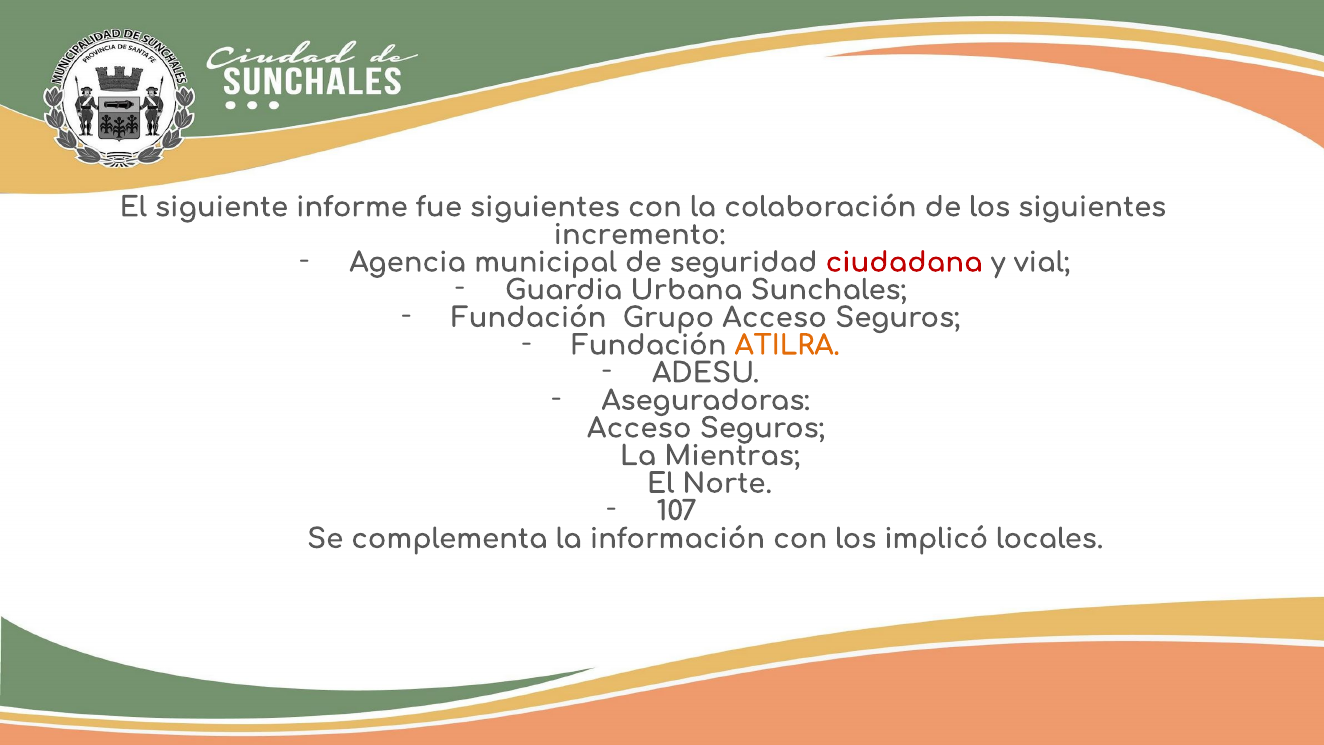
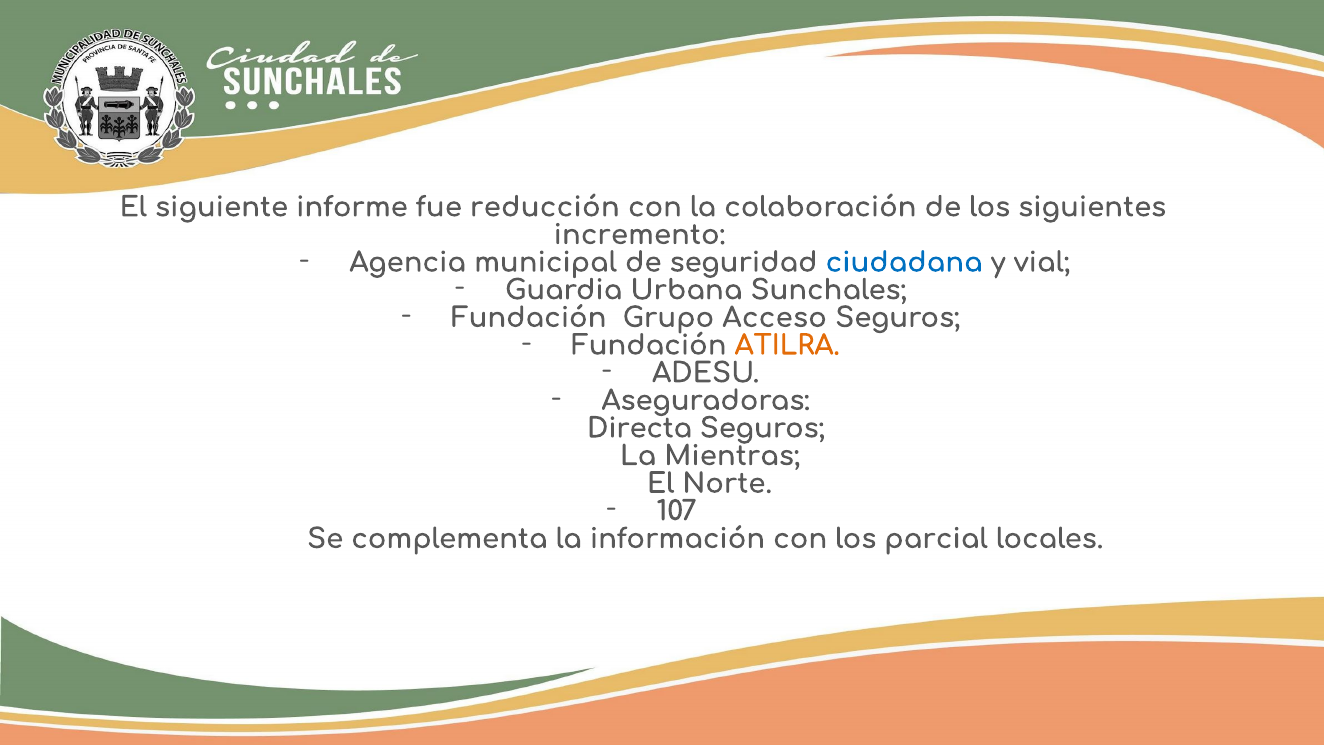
fue siguientes: siguientes -> reducción
ciudadana colour: red -> blue
Acceso at (639, 428): Acceso -> Directa
implicó: implicó -> parcial
